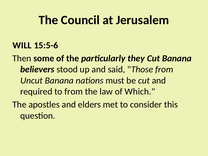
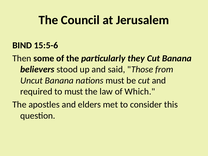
WILL: WILL -> BIND
to from: from -> must
